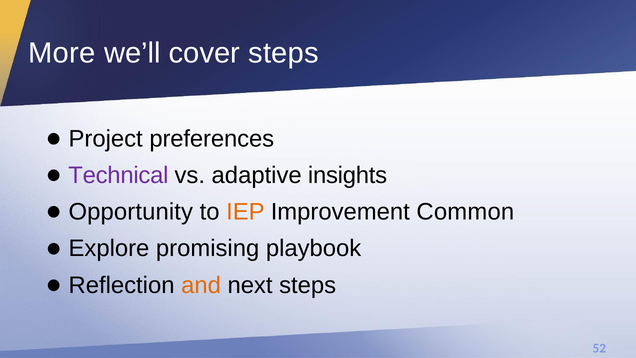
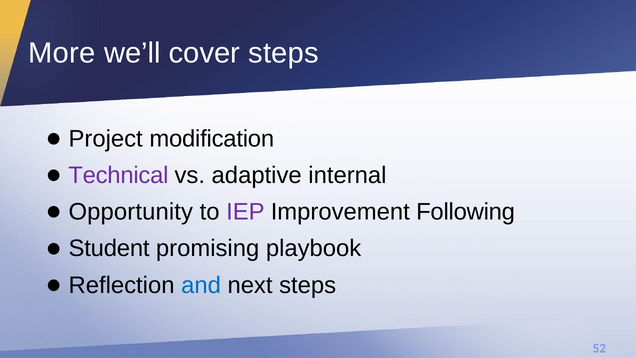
preferences: preferences -> modification
insights: insights -> internal
IEP colour: orange -> purple
Common: Common -> Following
Explore: Explore -> Student
and colour: orange -> blue
